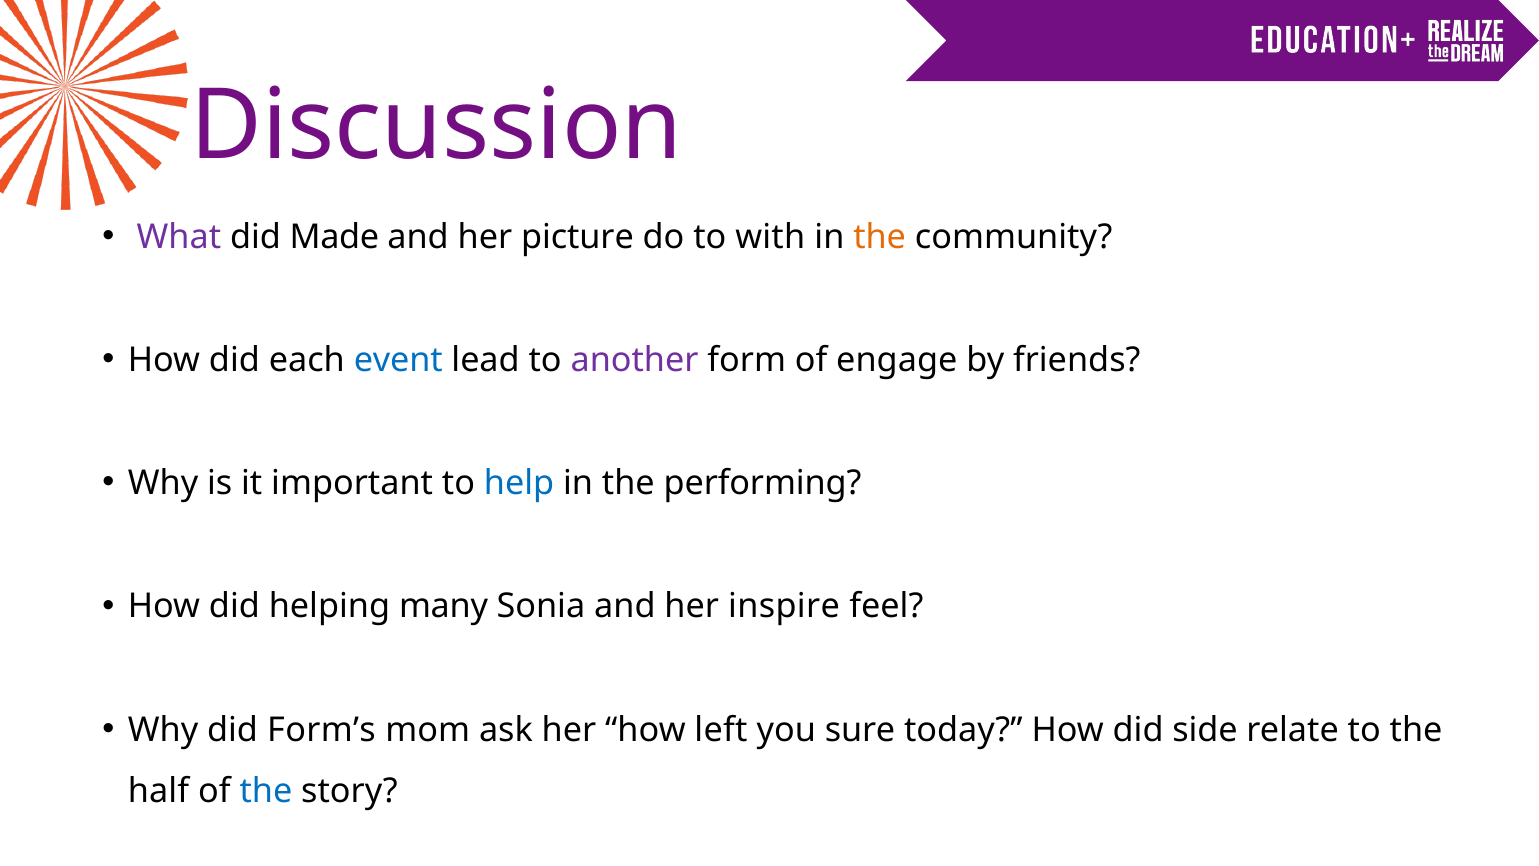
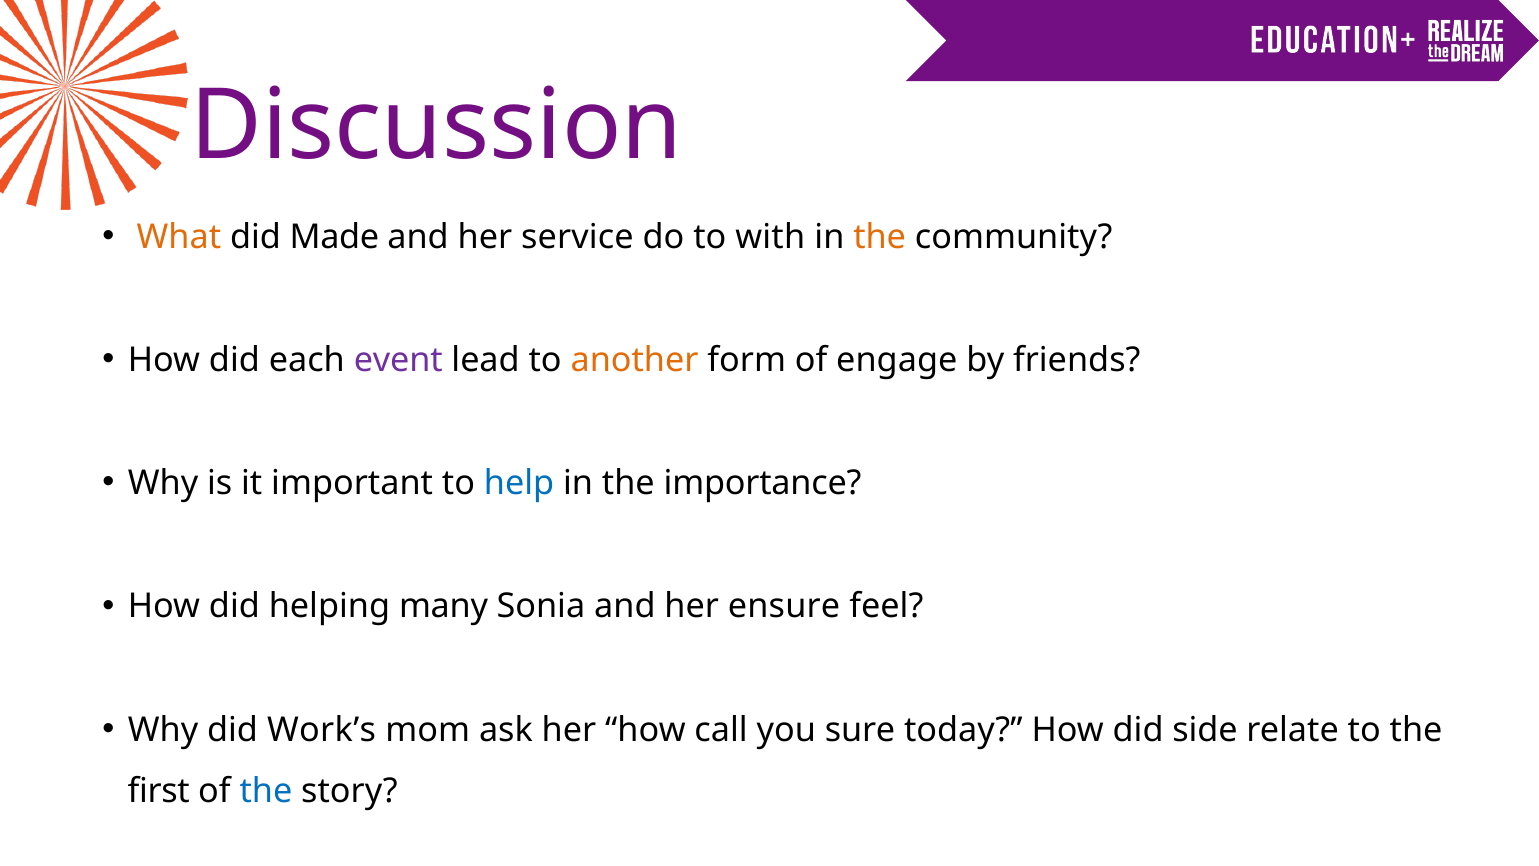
What colour: purple -> orange
picture: picture -> service
event colour: blue -> purple
another colour: purple -> orange
performing: performing -> importance
inspire: inspire -> ensure
Form’s: Form’s -> Work’s
left: left -> call
half: half -> first
